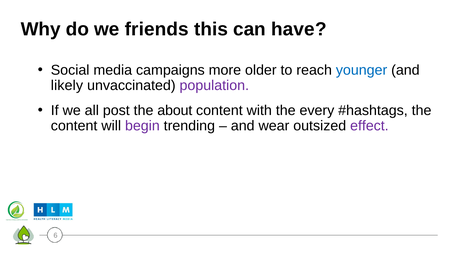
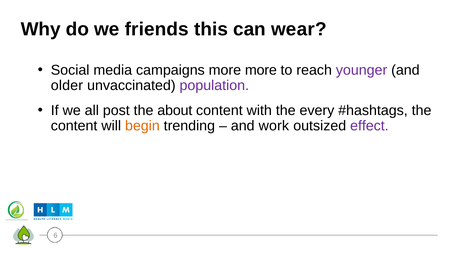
have: have -> wear
more older: older -> more
younger colour: blue -> purple
likely: likely -> older
begin colour: purple -> orange
wear: wear -> work
